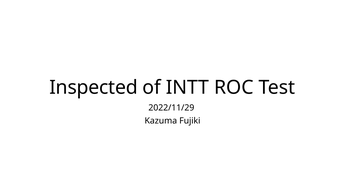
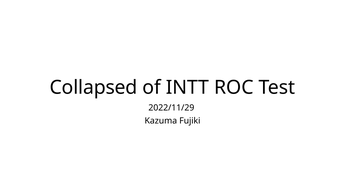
Inspected: Inspected -> Collapsed
